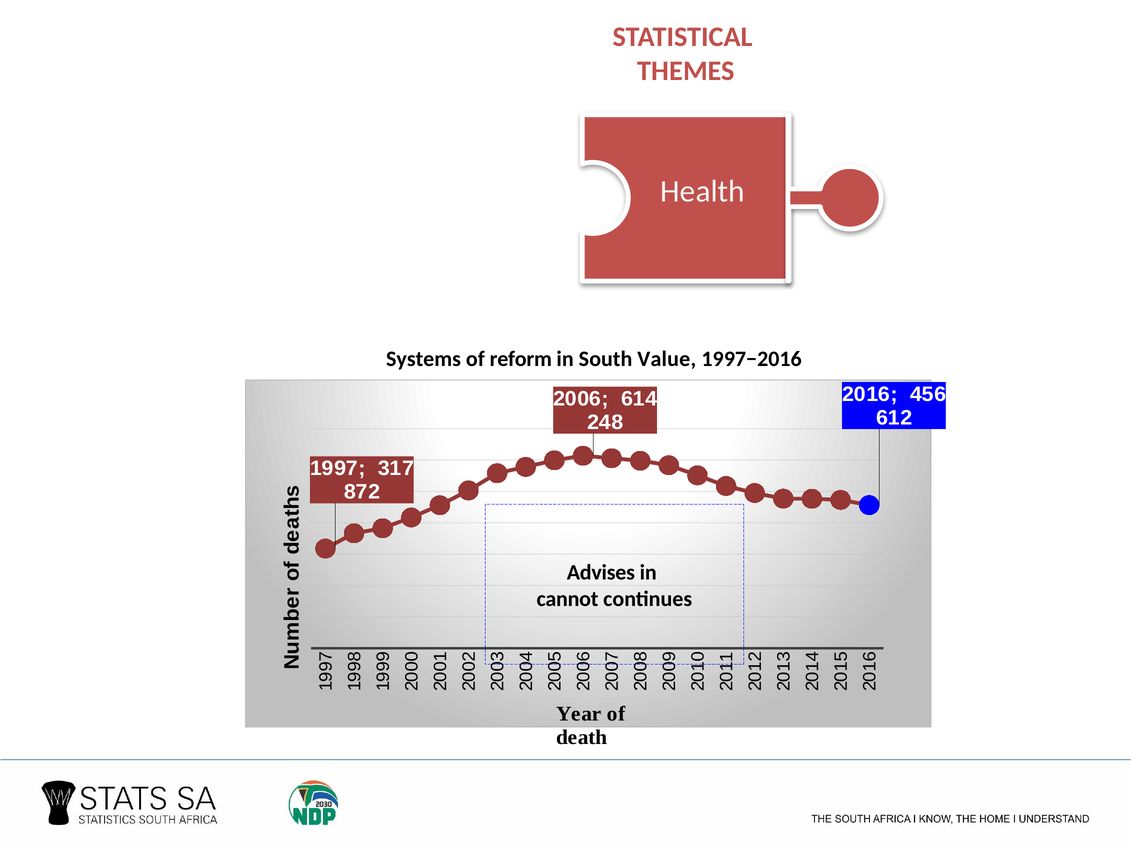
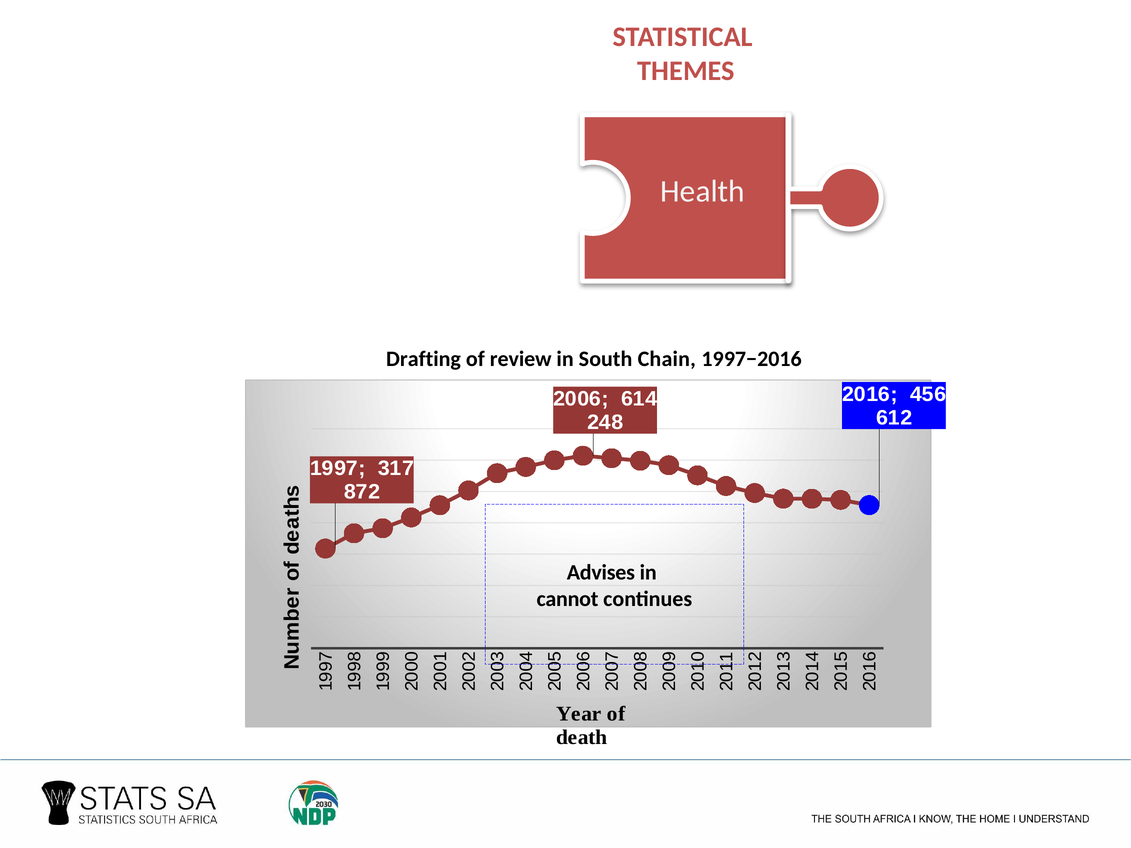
Systems: Systems -> Drafting
reform: reform -> review
Value: Value -> Chain
